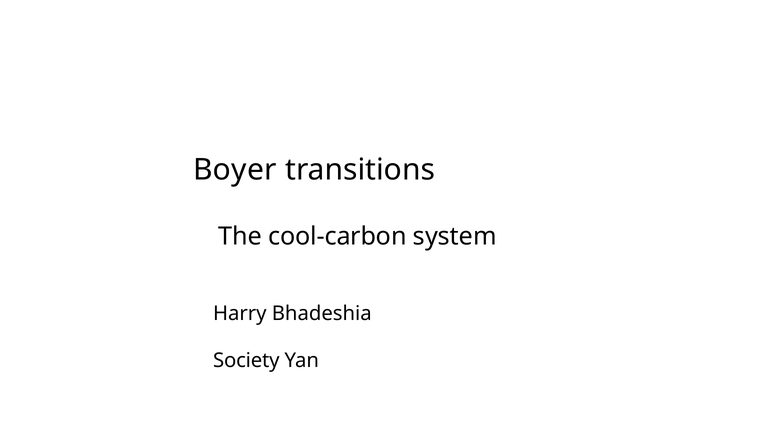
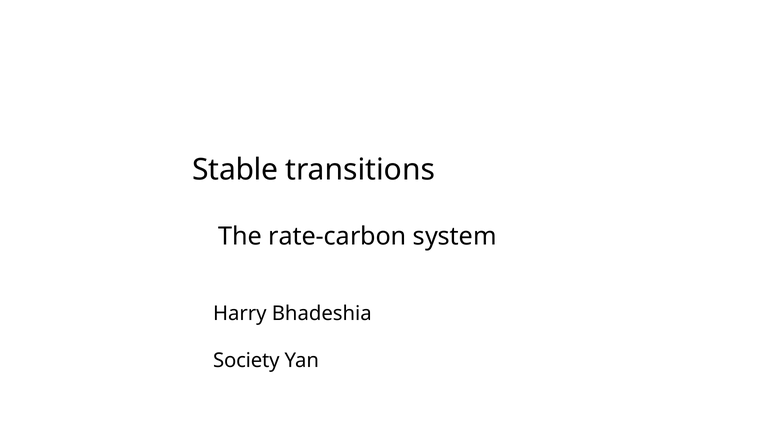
Boyer: Boyer -> Stable
cool-carbon: cool-carbon -> rate-carbon
